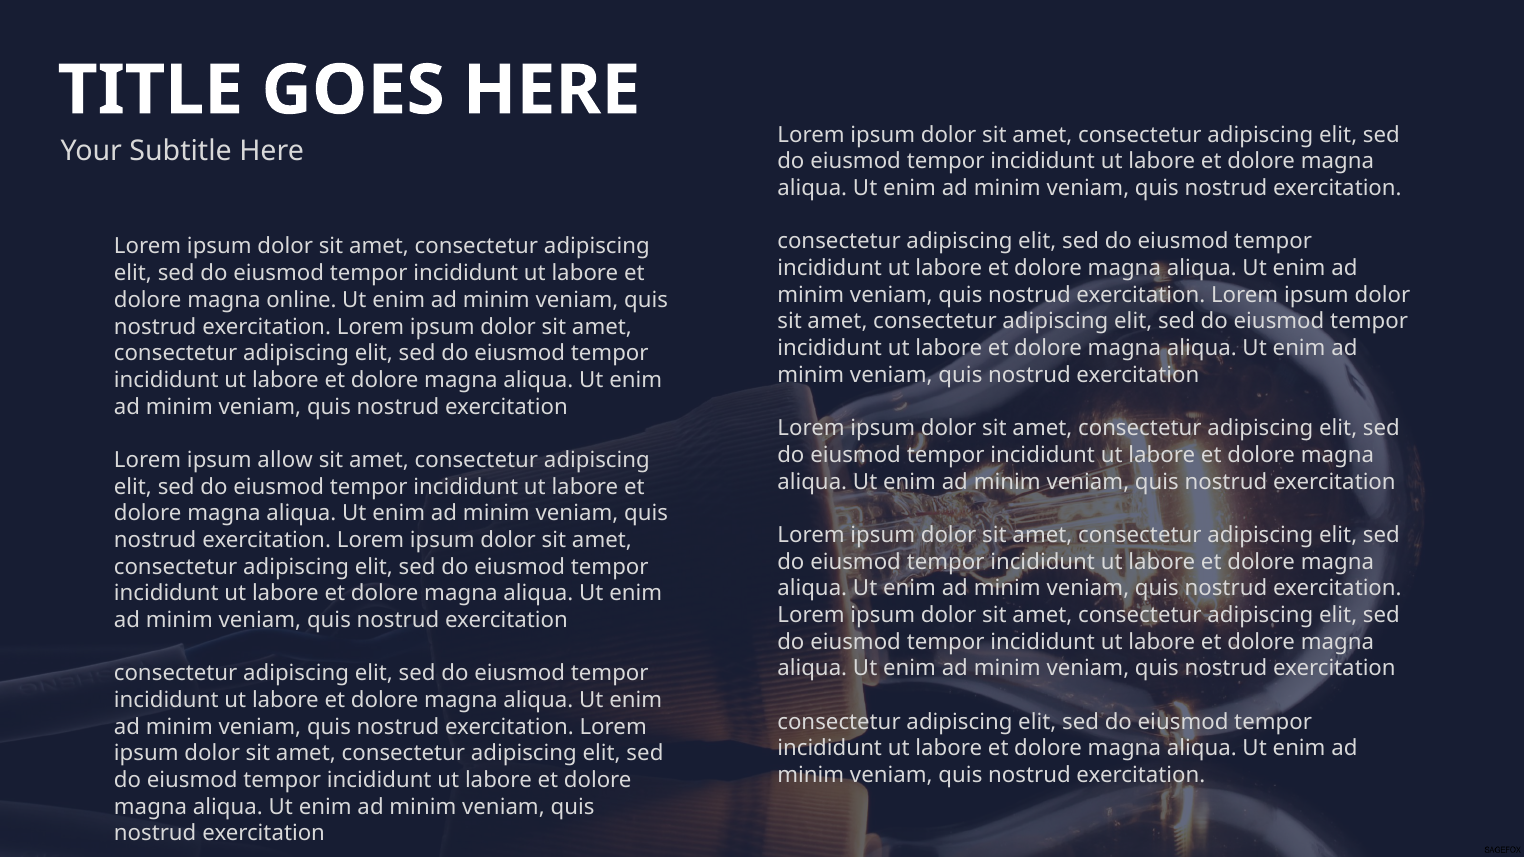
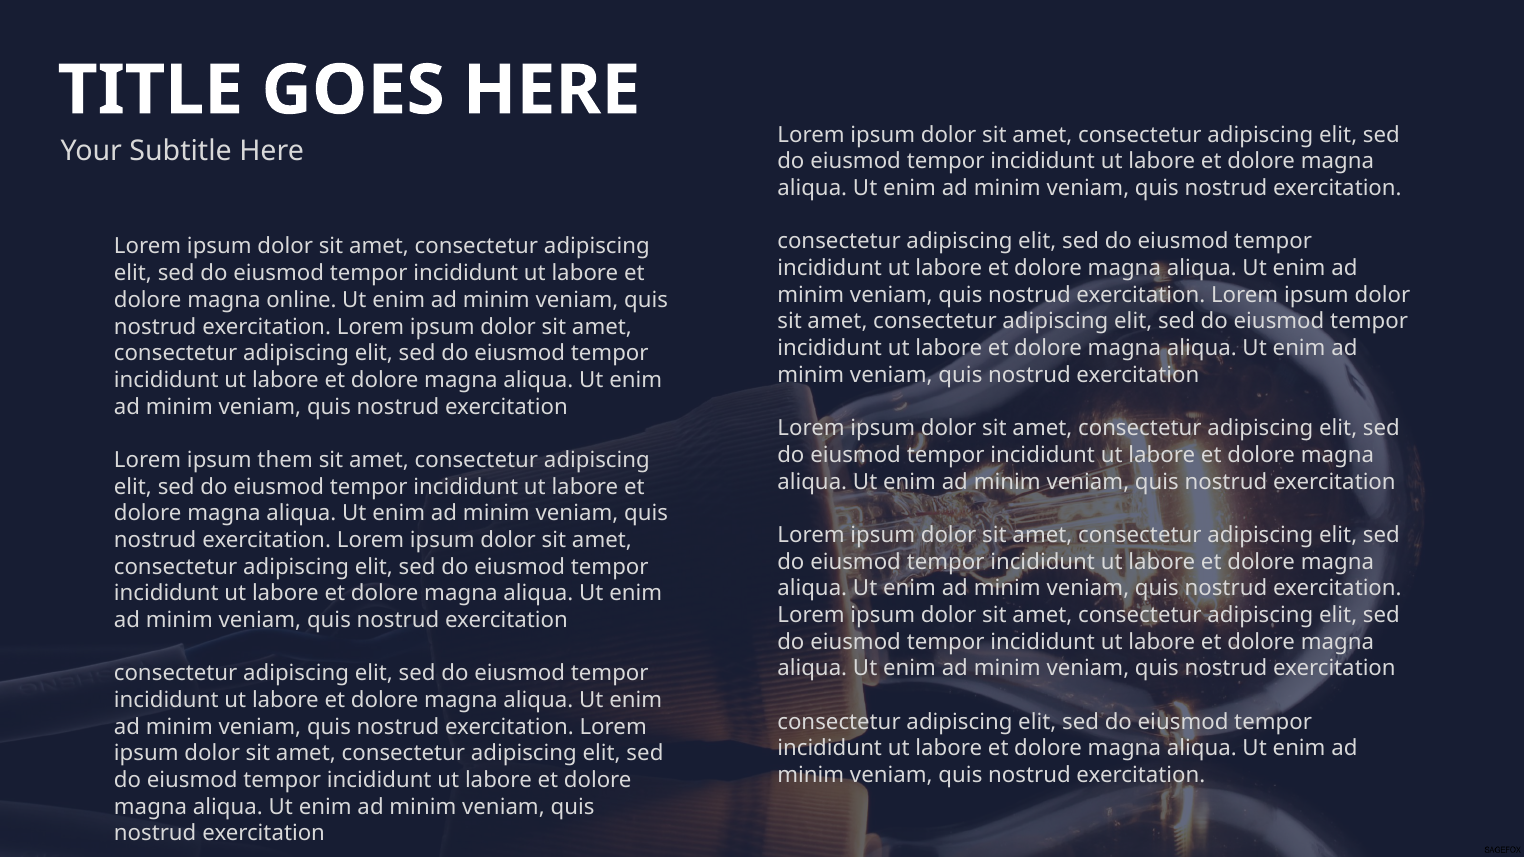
allow: allow -> them
